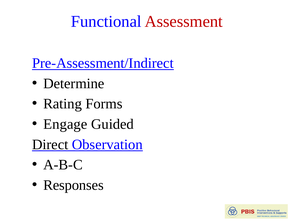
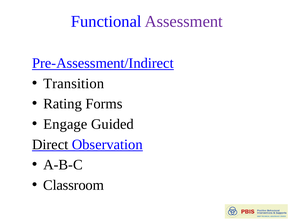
Assessment colour: red -> purple
Determine: Determine -> Transition
Responses: Responses -> Classroom
